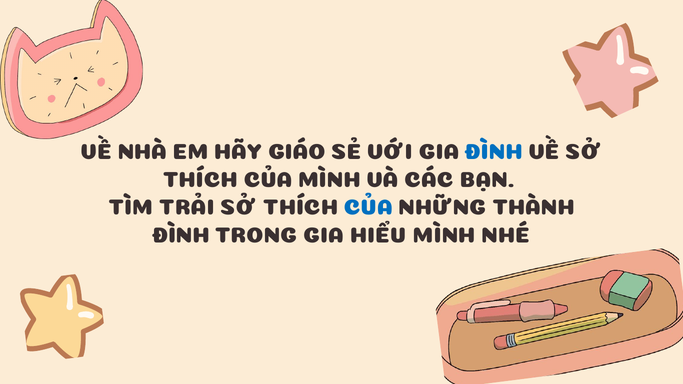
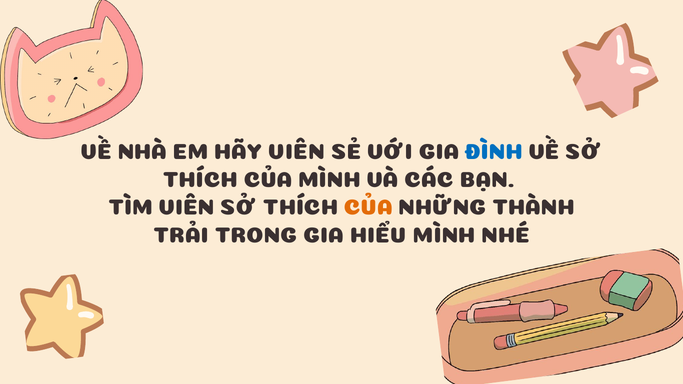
HÃY GIÁO: GIÁO -> VIÊN
TÌM TRẢI: TRẢI -> VIÊN
CỦA at (368, 208) colour: blue -> orange
ĐÌNH at (181, 236): ĐÌNH -> TRẢI
